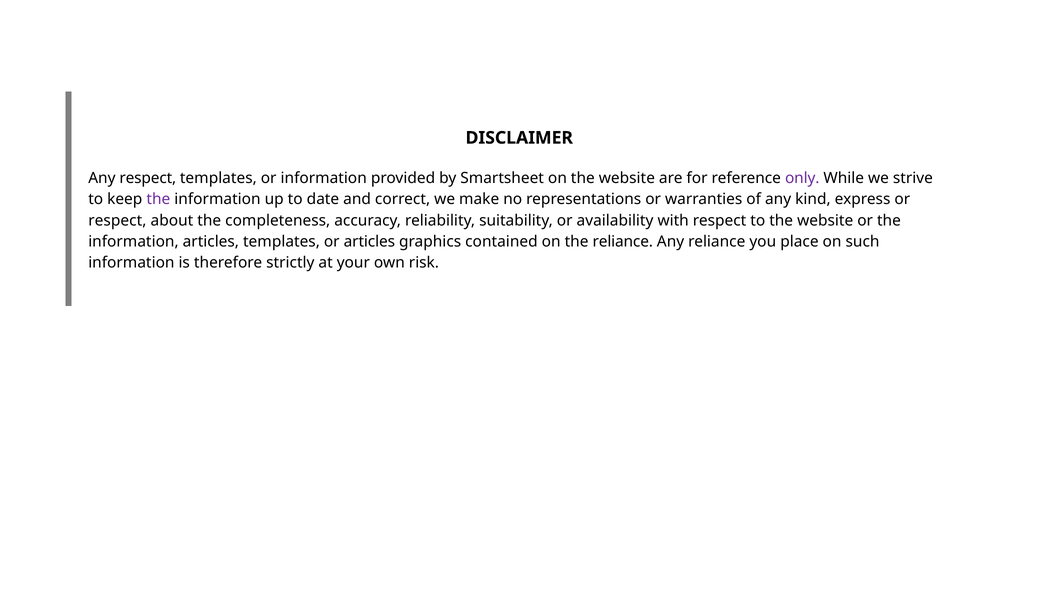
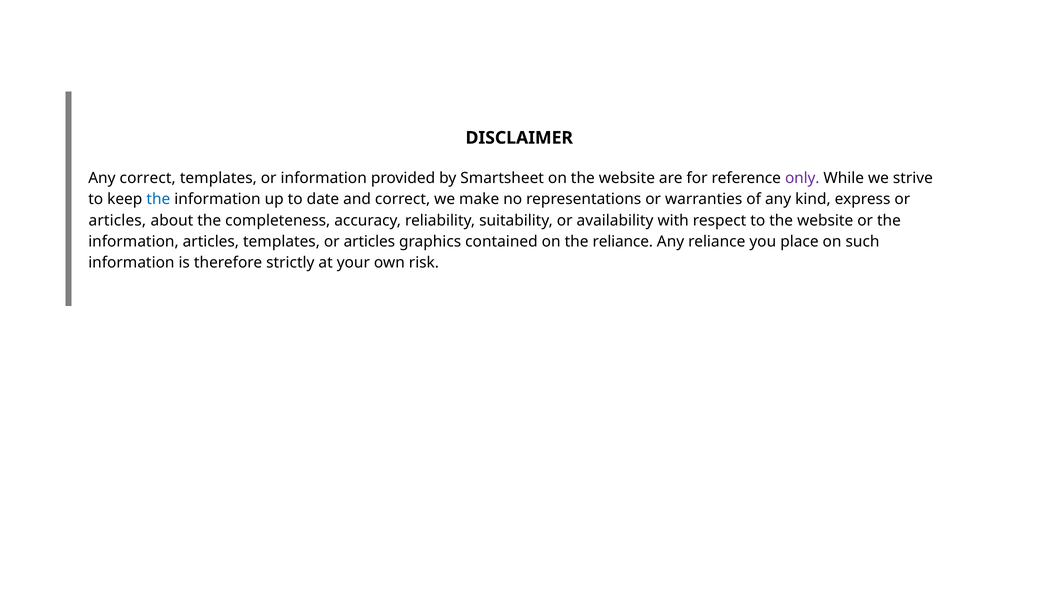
Any respect: respect -> correct
the at (158, 199) colour: purple -> blue
respect at (117, 220): respect -> articles
